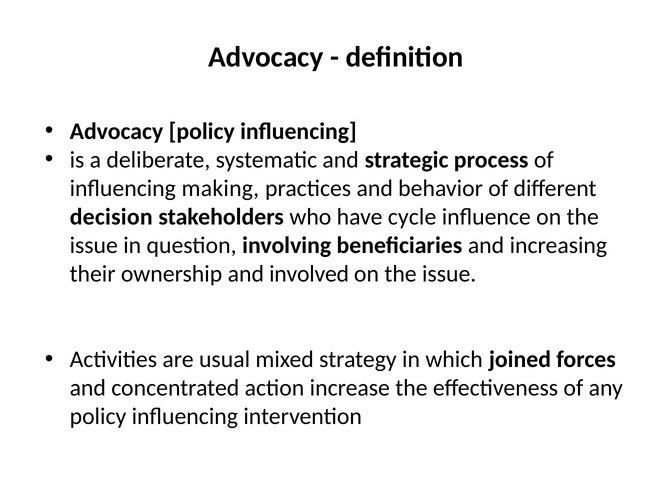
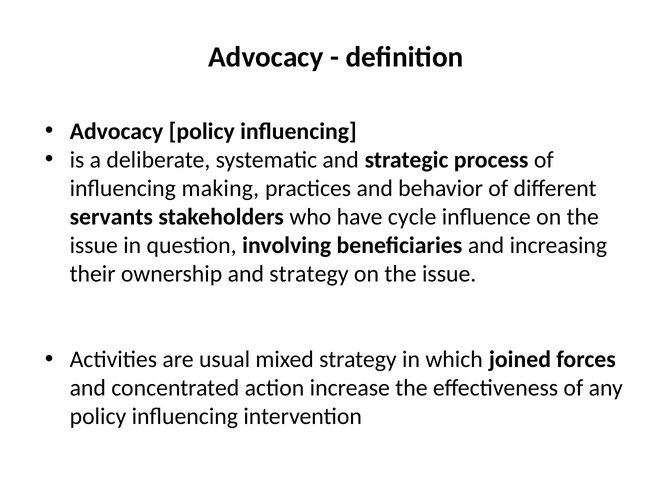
decision: decision -> servants
and involved: involved -> strategy
